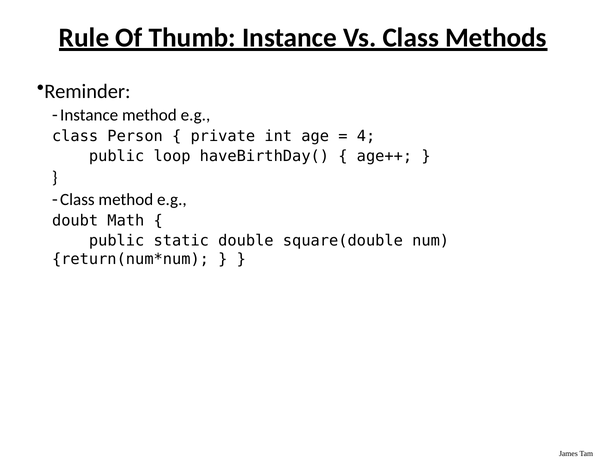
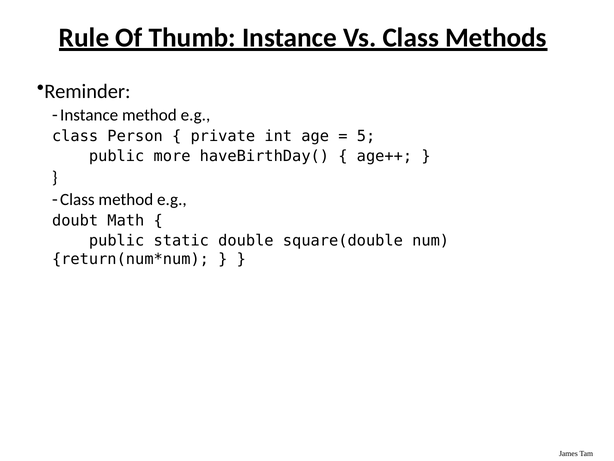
4: 4 -> 5
loop: loop -> more
